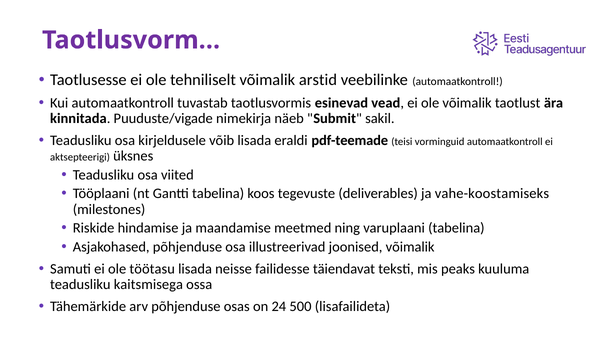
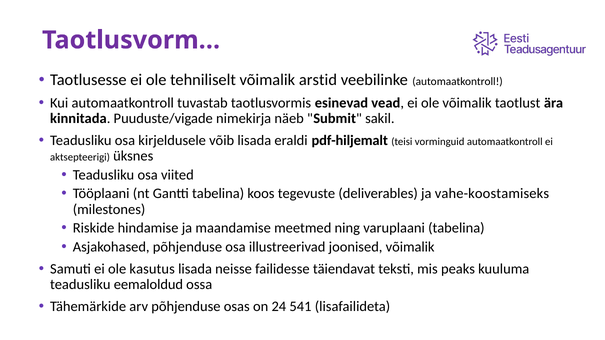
pdf-teemade: pdf-teemade -> pdf-hiljemalt
töötasu: töötasu -> kasutus
kaitsmisega: kaitsmisega -> eemaloldud
500: 500 -> 541
